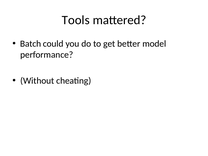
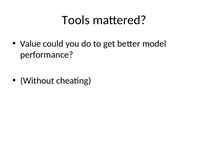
Batch: Batch -> Value
